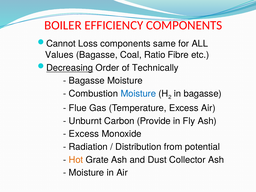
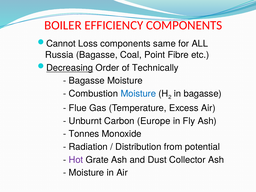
Values: Values -> Russia
Ratio: Ratio -> Point
Provide: Provide -> Europe
Excess at (84, 134): Excess -> Tonnes
Hot colour: orange -> purple
